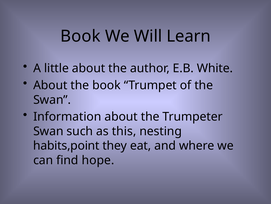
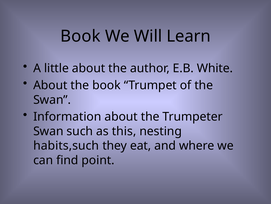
habits,point: habits,point -> habits,such
hope: hope -> point
